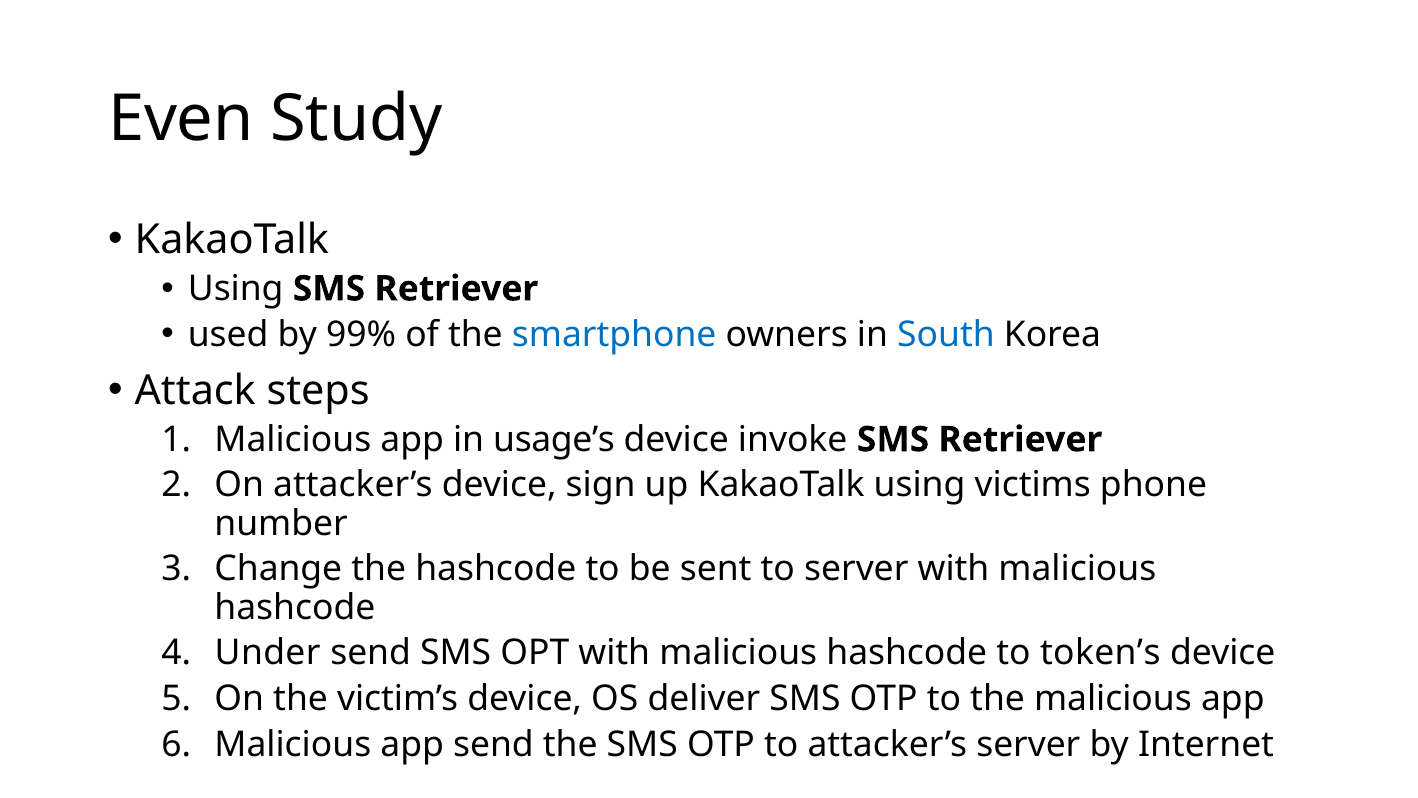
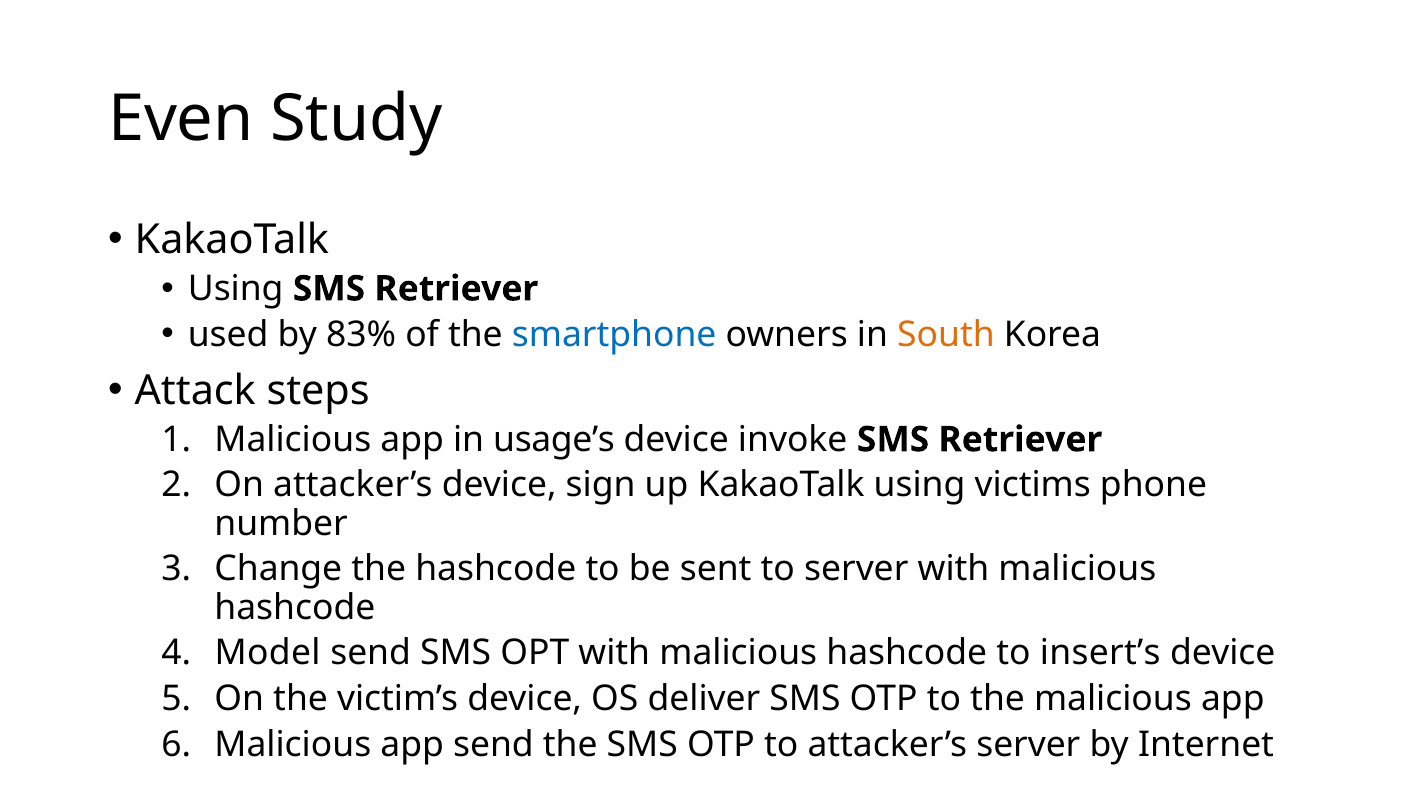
99%: 99% -> 83%
South colour: blue -> orange
Under: Under -> Model
token’s: token’s -> insert’s
